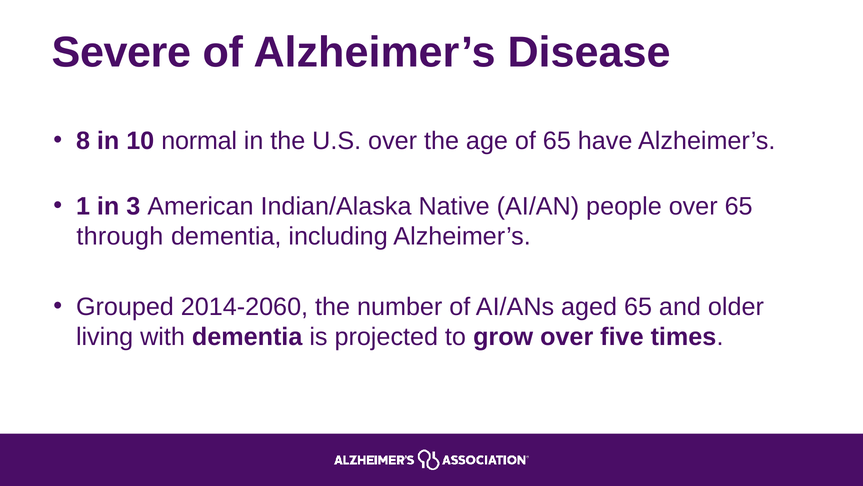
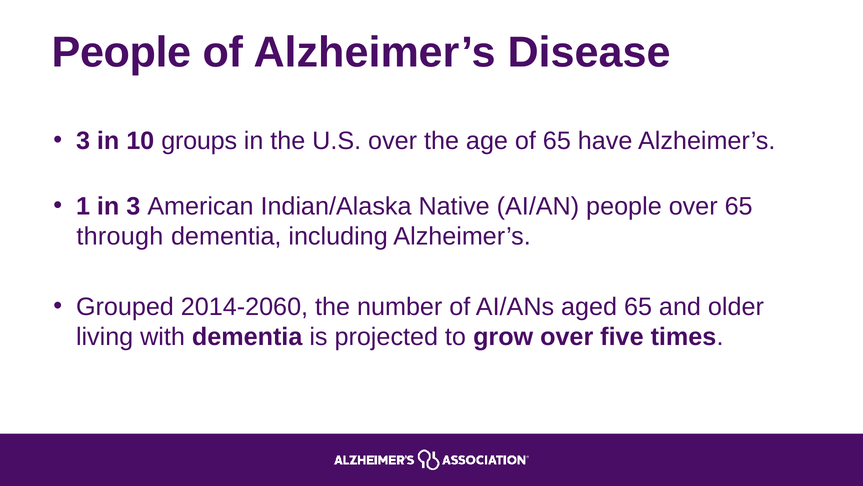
Severe at (121, 53): Severe -> People
8 at (83, 141): 8 -> 3
normal: normal -> groups
